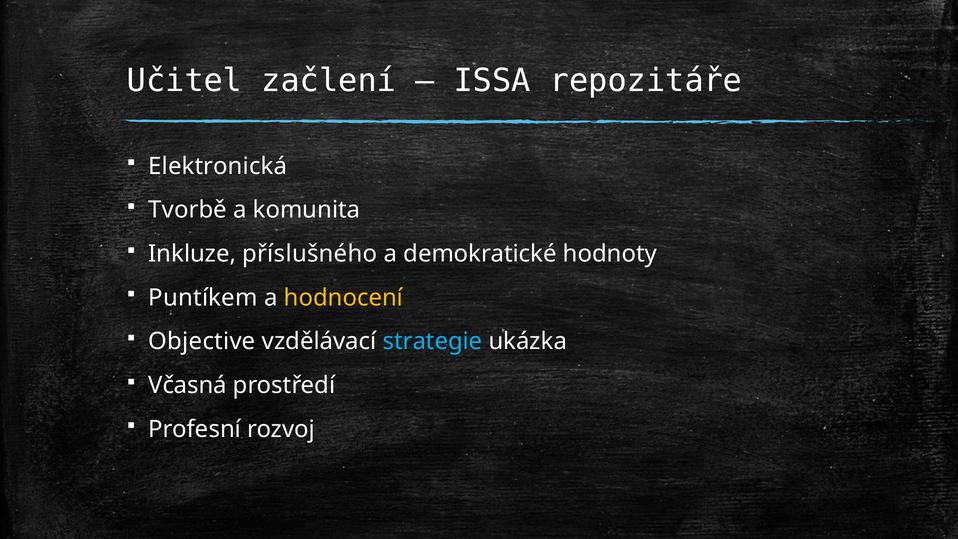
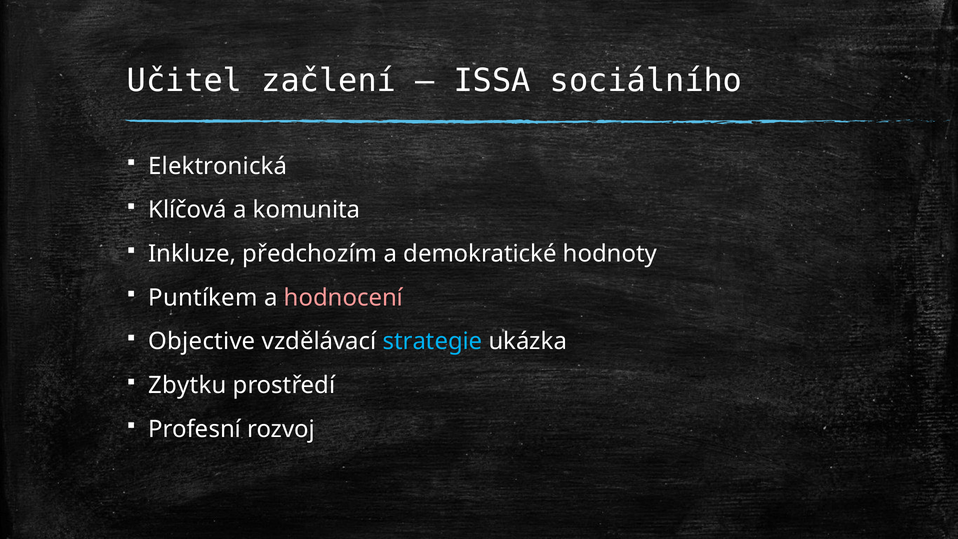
repozitáře: repozitáře -> sociálního
Tvorbě: Tvorbě -> Klíčová
příslušného: příslušného -> předchozím
hodnocení colour: yellow -> pink
Včasná: Včasná -> Zbytku
